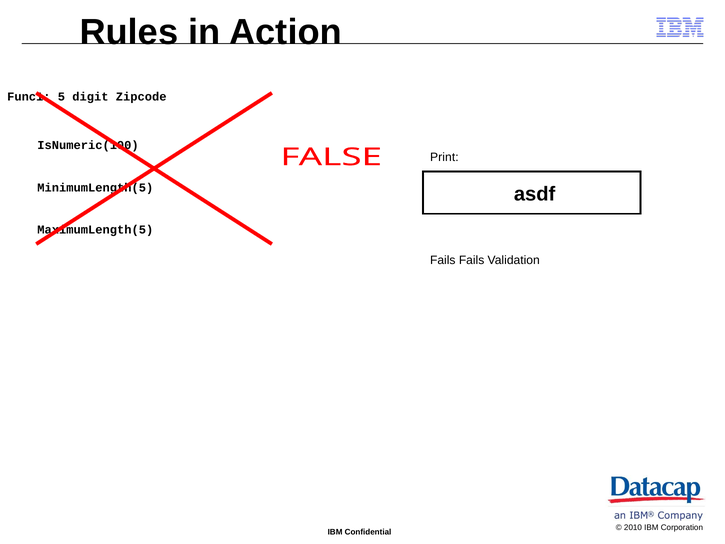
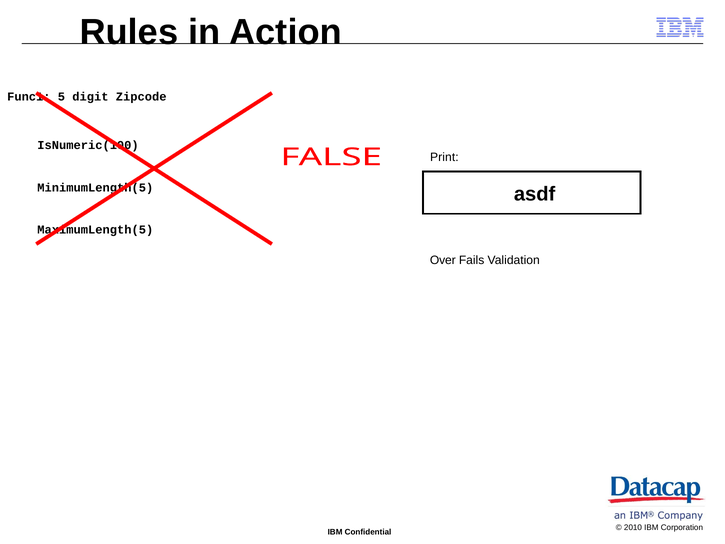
Fails at (443, 260): Fails -> Over
